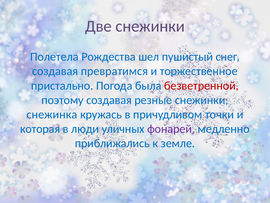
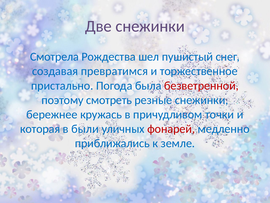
Полетела: Полетела -> Смотрела
поэтому создавая: создавая -> смотреть
снежинка: снежинка -> бережнее
люди: люди -> были
фонарей colour: purple -> red
